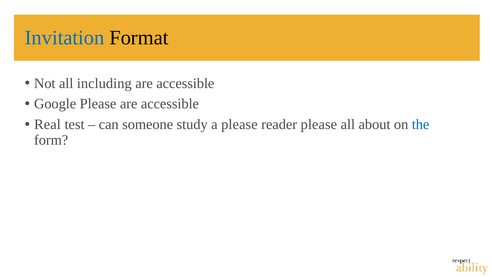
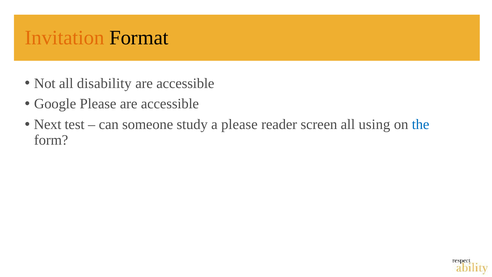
Invitation colour: blue -> orange
including: including -> disability
Real: Real -> Next
reader please: please -> screen
about: about -> using
